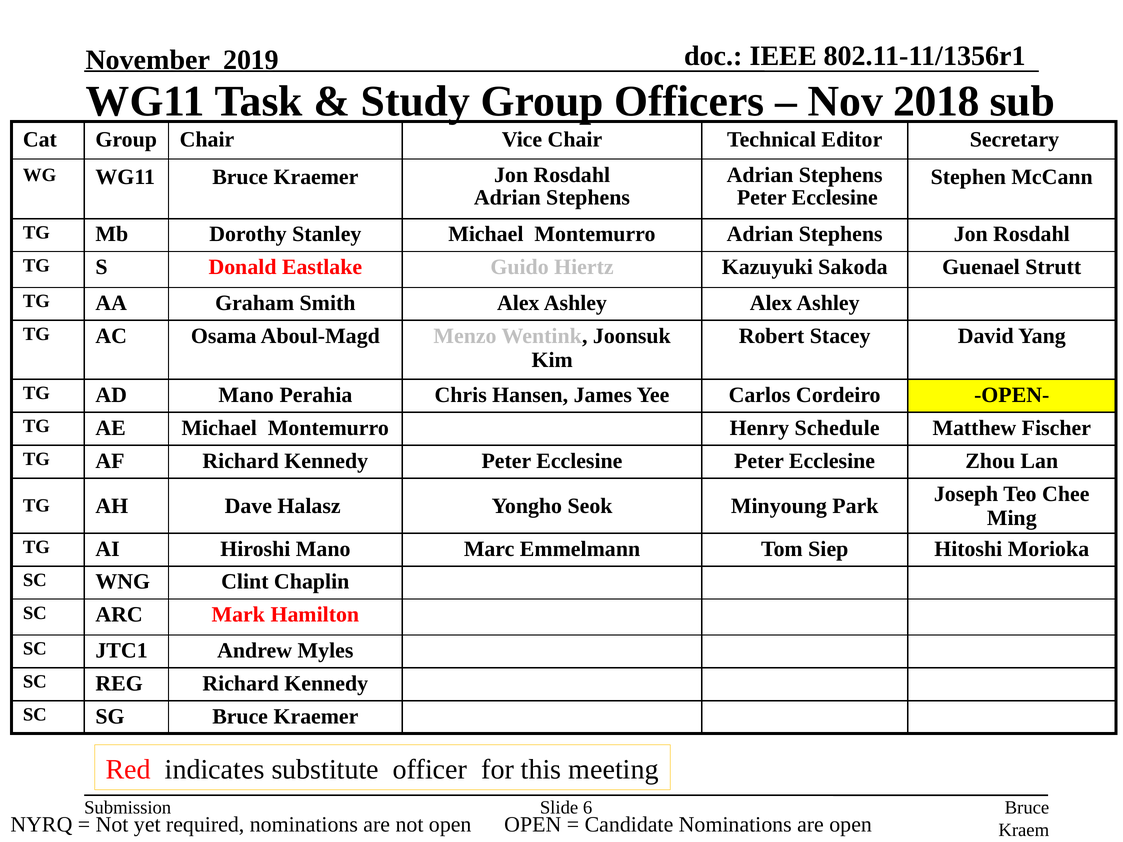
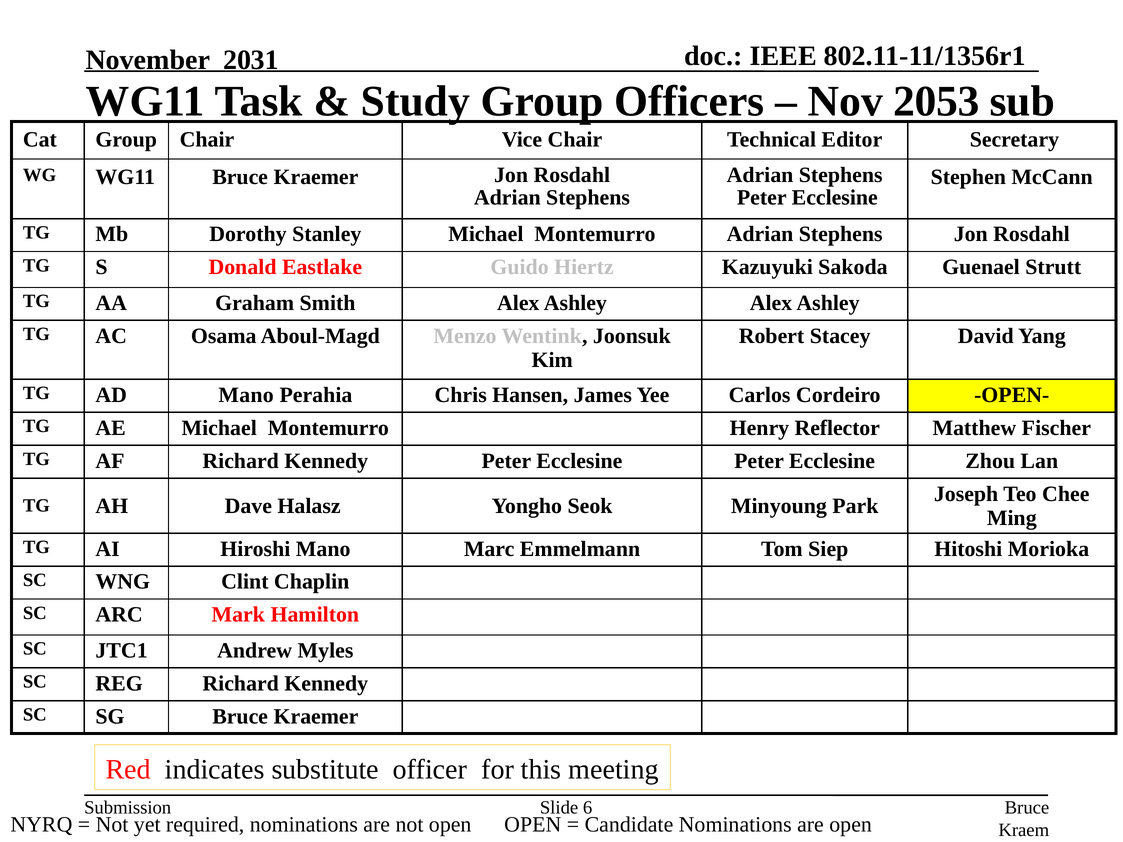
2019: 2019 -> 2031
2018: 2018 -> 2053
Schedule: Schedule -> Reflector
